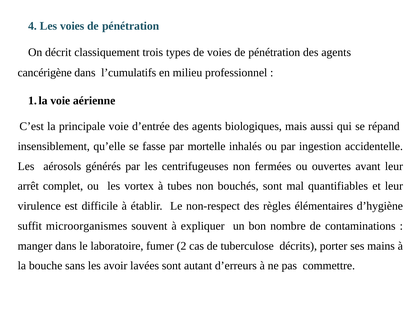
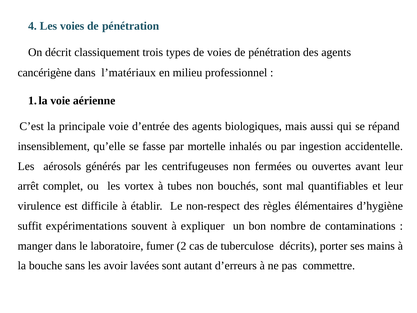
l’cumulatifs: l’cumulatifs -> l’matériaux
microorganismes: microorganismes -> expérimentations
